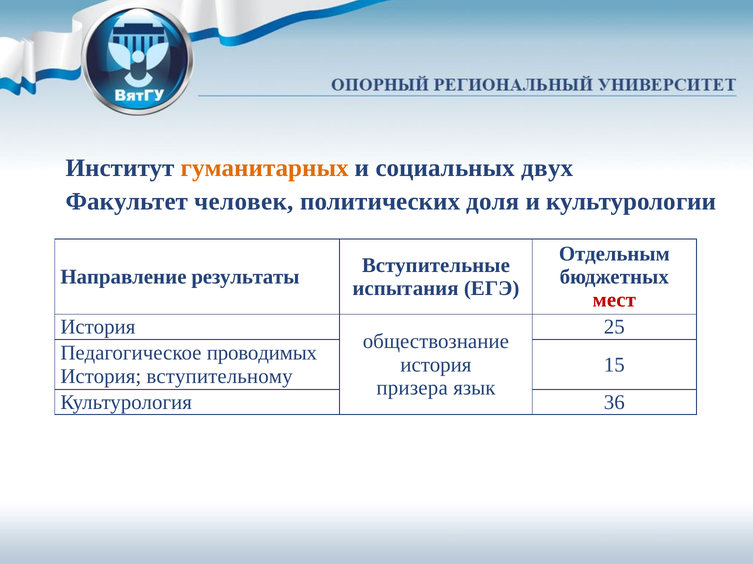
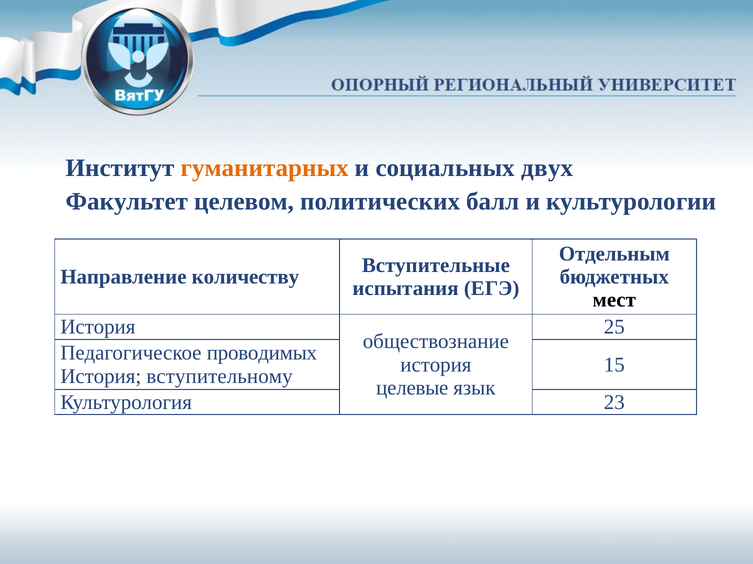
человек: человек -> целевом
доля: доля -> балл
результаты: результаты -> количеству
мест colour: red -> black
призера: призера -> целевые
36: 36 -> 23
